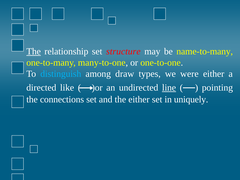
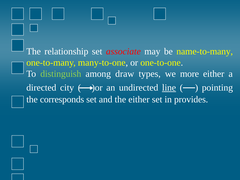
The at (34, 51) underline: present -> none
structure: structure -> associate
distinguish colour: light blue -> light green
were: were -> more
like: like -> city
connections: connections -> corresponds
uniquely: uniquely -> provides
